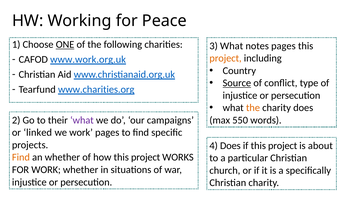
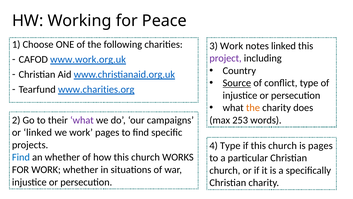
ONE underline: present -> none
3 What: What -> Work
notes pages: pages -> linked
project at (226, 58) colour: orange -> purple
550: 550 -> 253
4 Does: Does -> Type
if this project: project -> church
is about: about -> pages
Find at (21, 157) colour: orange -> blue
how this project: project -> church
